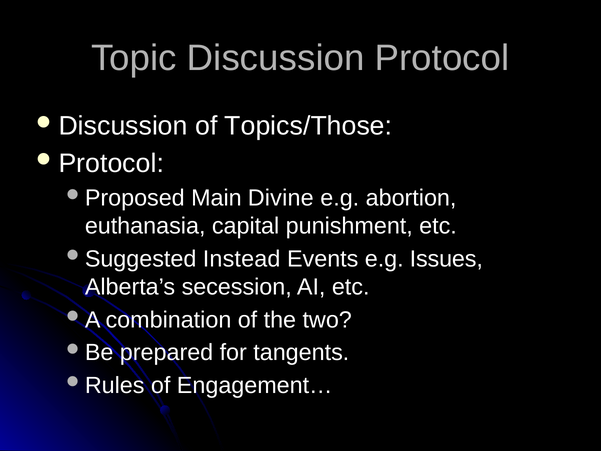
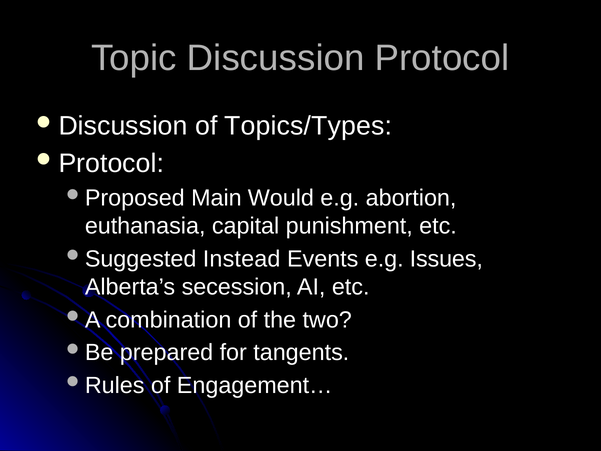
Topics/Those: Topics/Those -> Topics/Types
Divine: Divine -> Would
